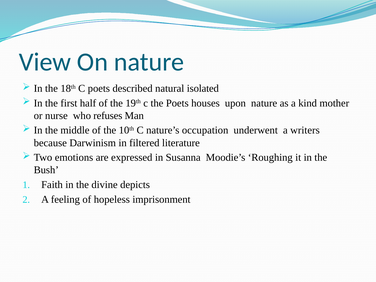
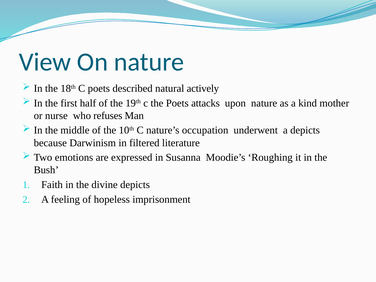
isolated: isolated -> actively
houses: houses -> attacks
a writers: writers -> depicts
